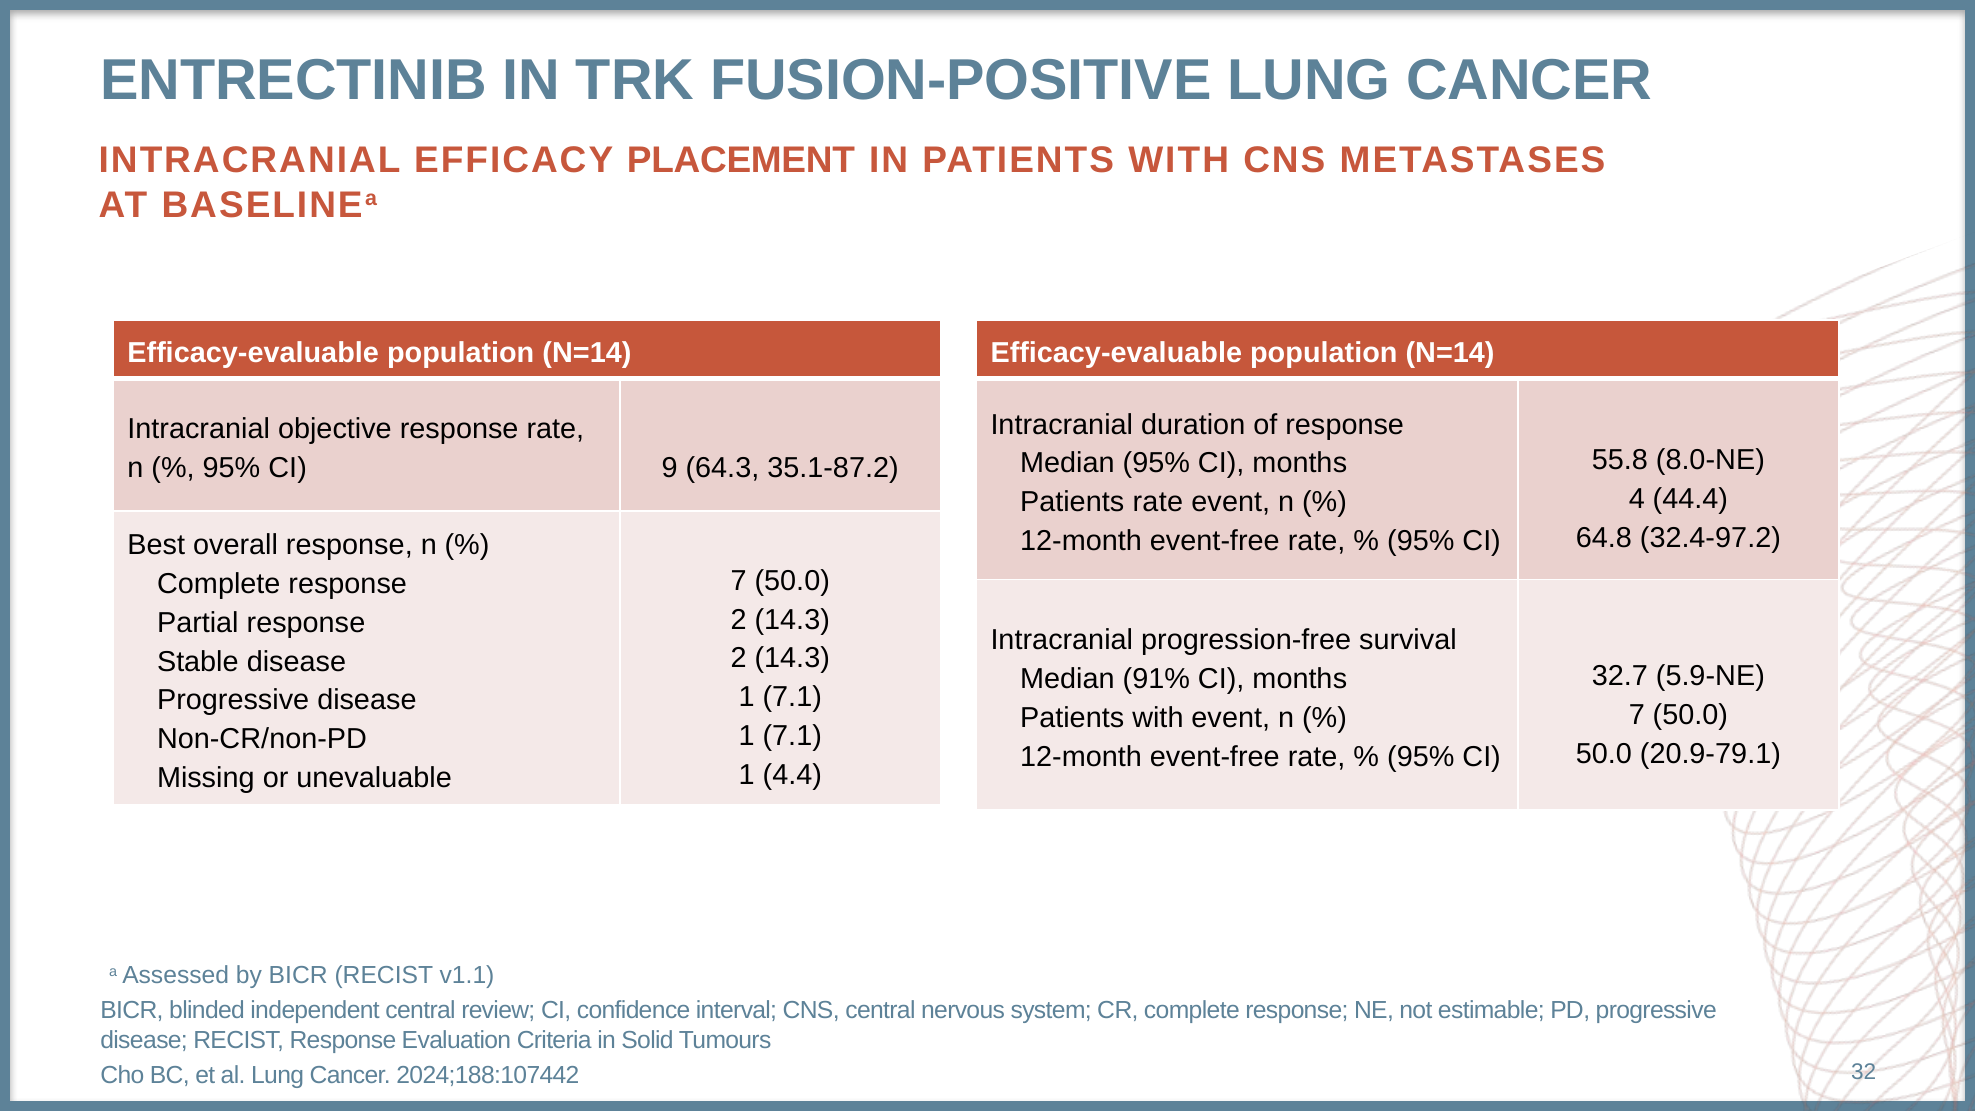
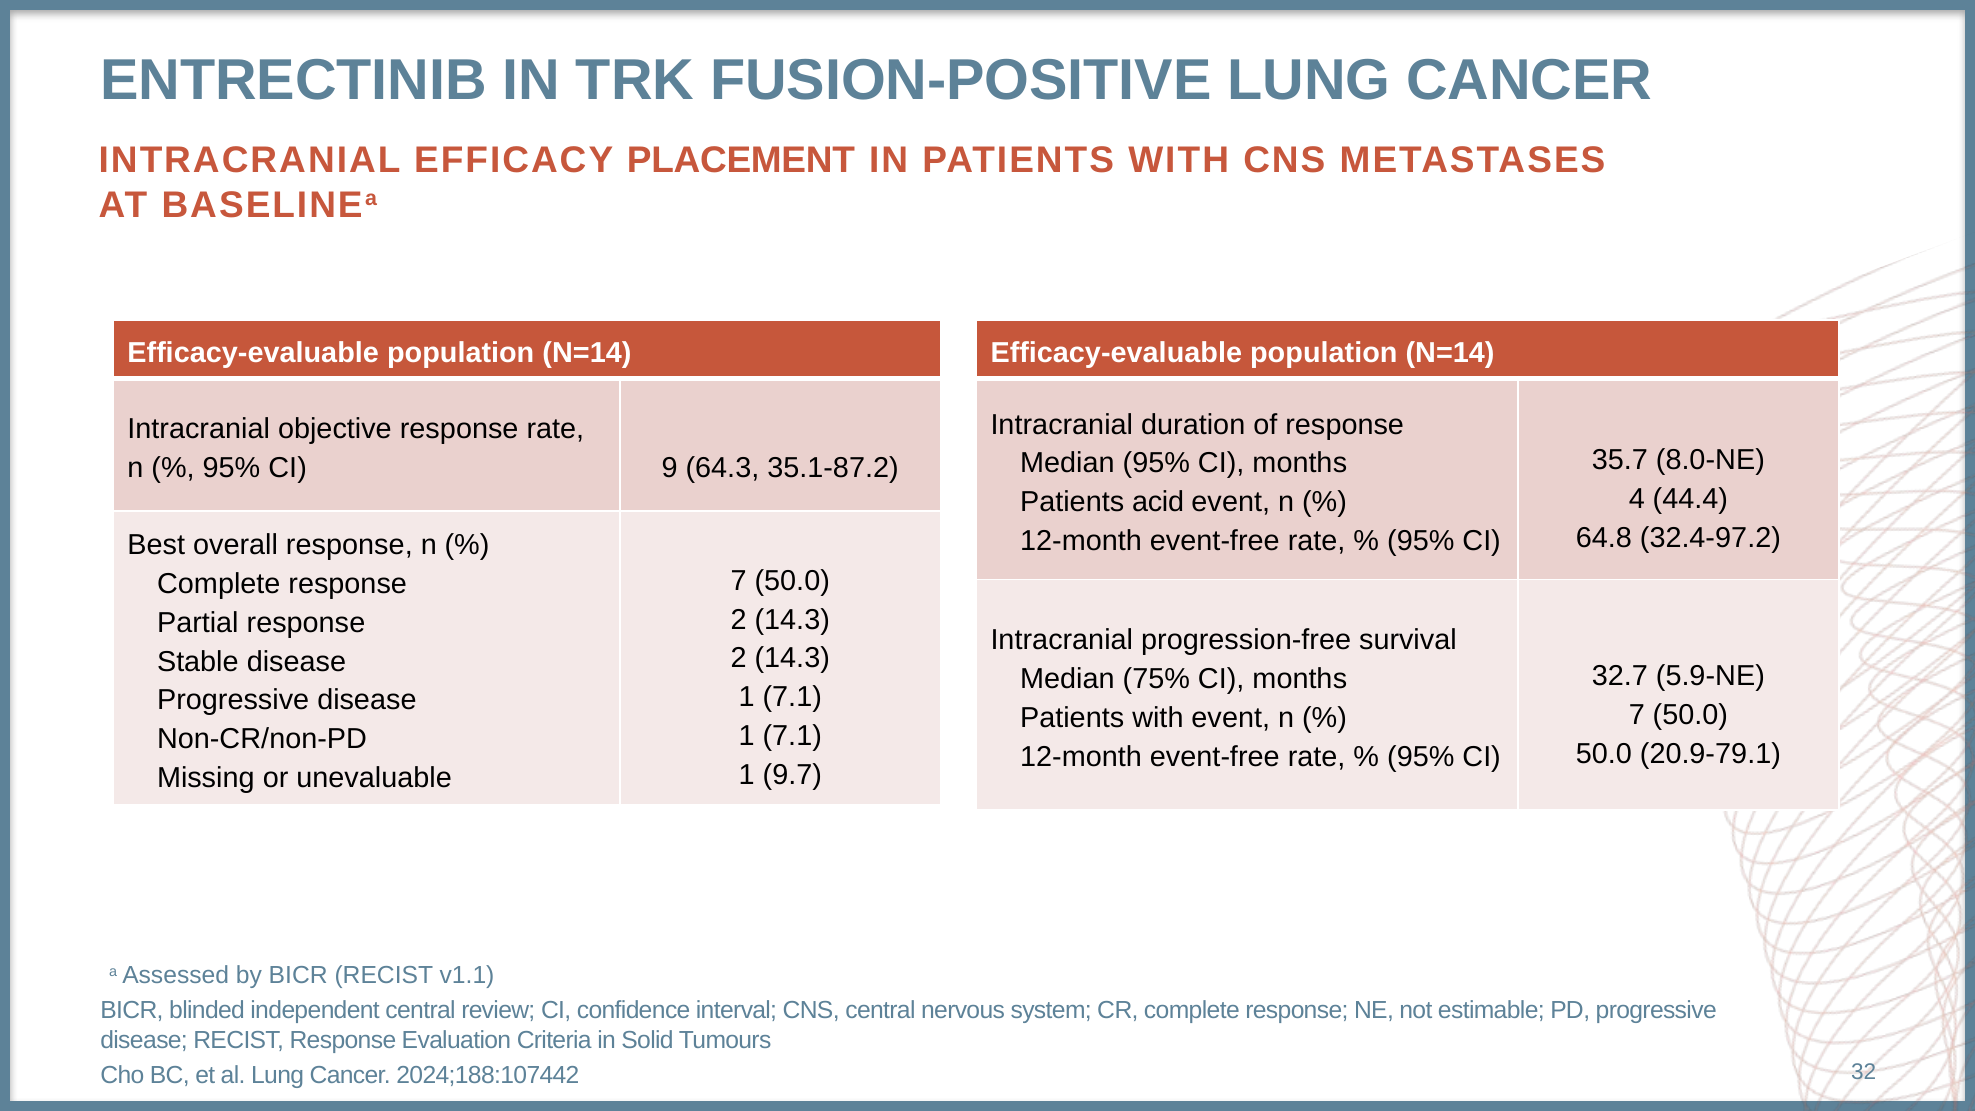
55.8: 55.8 -> 35.7
Patients rate: rate -> acid
91%: 91% -> 75%
4.4: 4.4 -> 9.7
